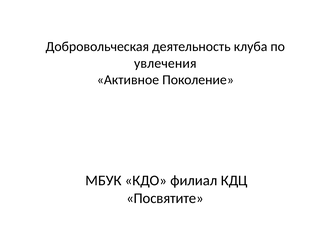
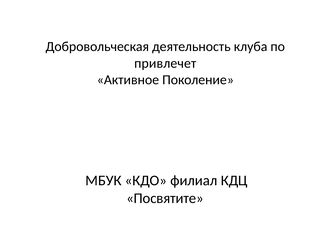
увлечения: увлечения -> привлечет
